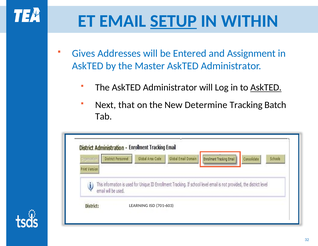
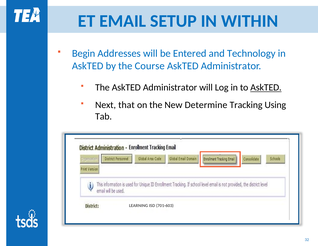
SETUP underline: present -> none
Gives: Gives -> Begin
Assignment: Assignment -> Technology
Master: Master -> Course
Batch: Batch -> Using
